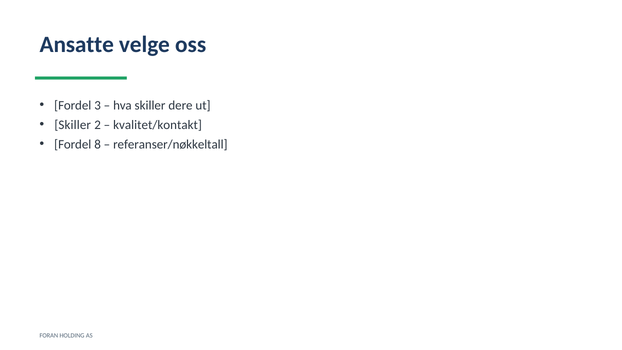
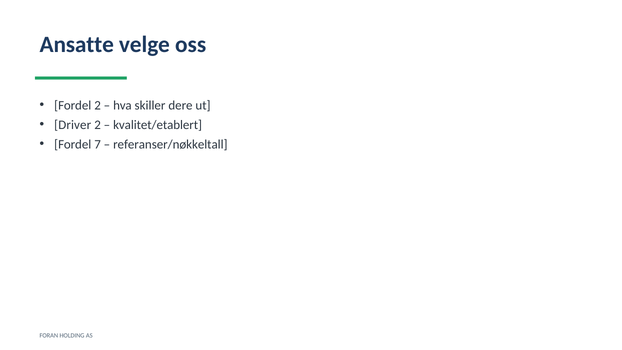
Fordel 3: 3 -> 2
Skiller at (73, 125): Skiller -> Driver
kvalitet/kontakt: kvalitet/kontakt -> kvalitet/etablert
8: 8 -> 7
